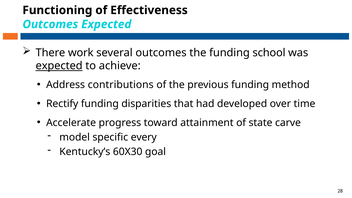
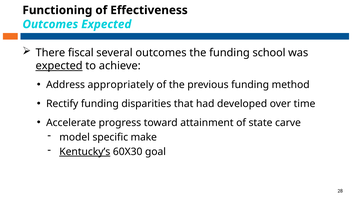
work: work -> fiscal
contributions: contributions -> appropriately
every: every -> make
Kentucky’s underline: none -> present
